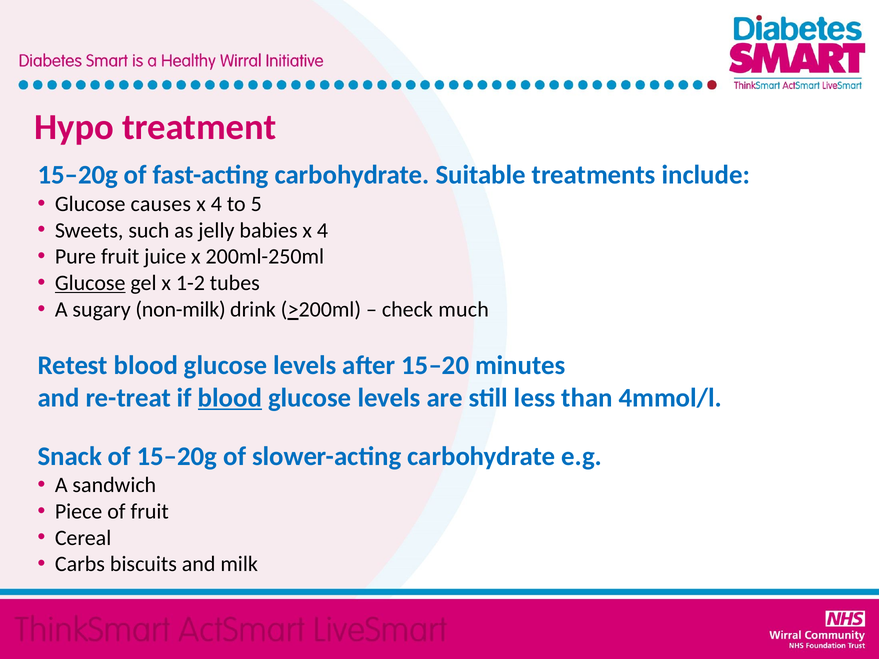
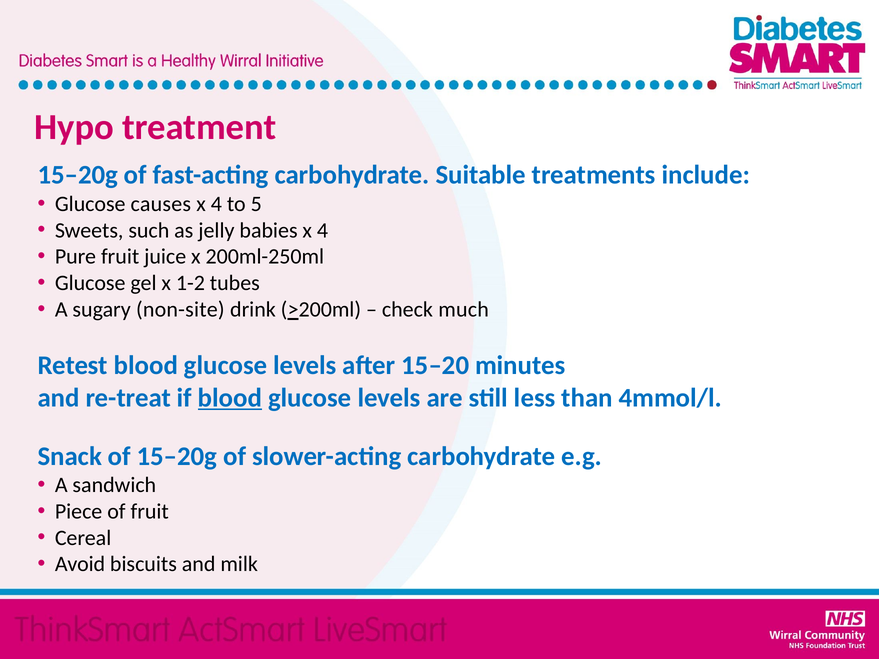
Glucose at (90, 283) underline: present -> none
non-milk: non-milk -> non-site
Carbs: Carbs -> Avoid
